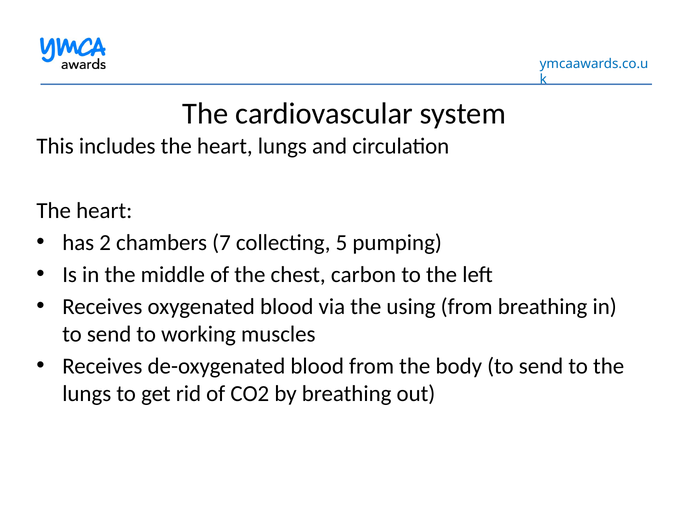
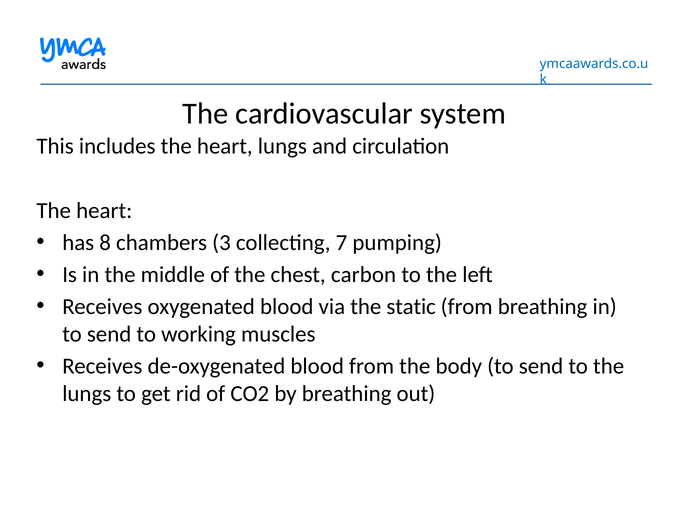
2: 2 -> 8
7: 7 -> 3
5: 5 -> 7
using: using -> static
